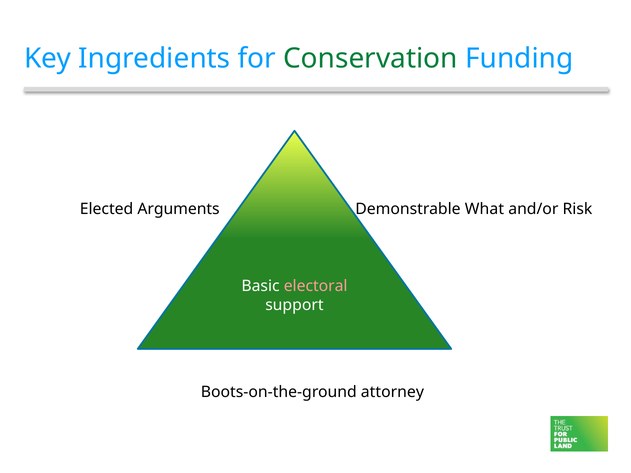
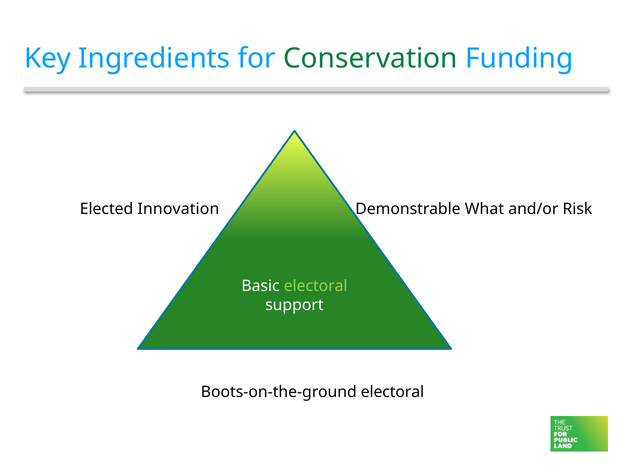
Arguments: Arguments -> Innovation
electoral at (316, 286) colour: pink -> light green
Boots-on-the-ground attorney: attorney -> electoral
